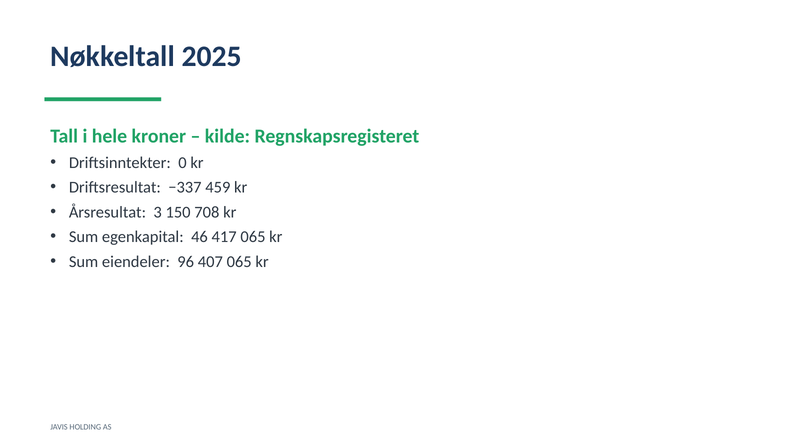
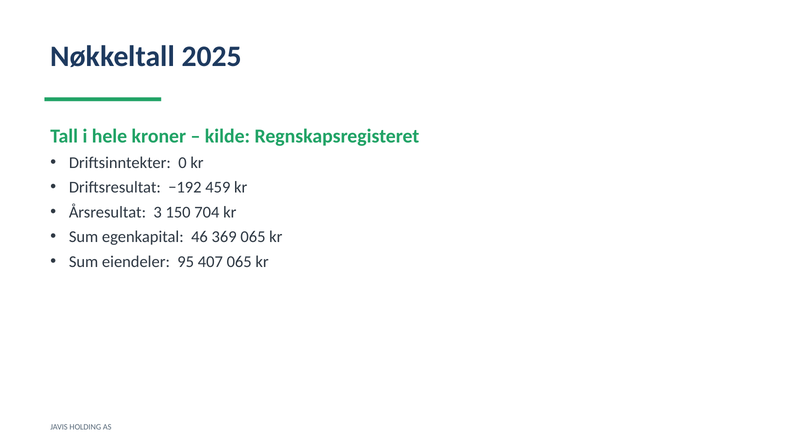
−337: −337 -> −192
708: 708 -> 704
417: 417 -> 369
96: 96 -> 95
